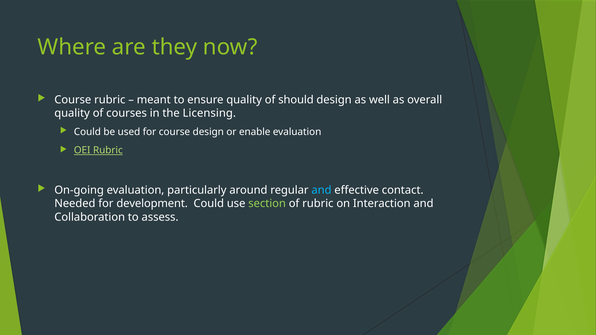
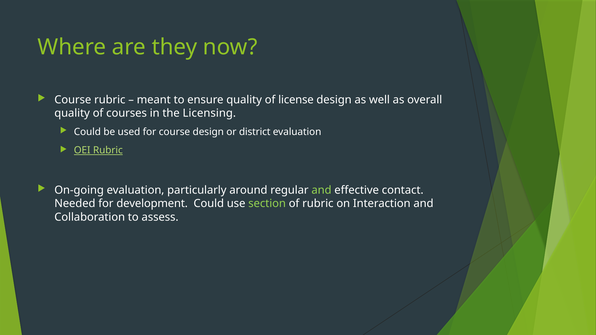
should: should -> license
enable: enable -> district
and at (321, 190) colour: light blue -> light green
